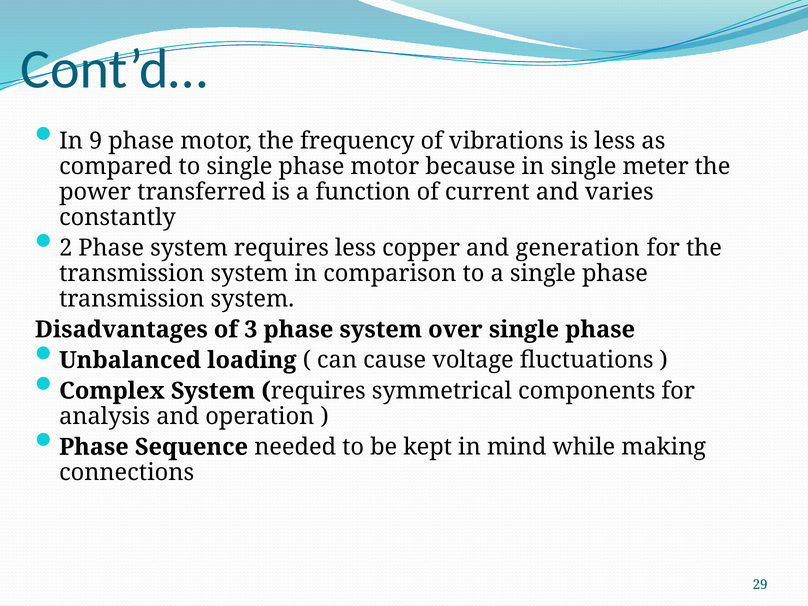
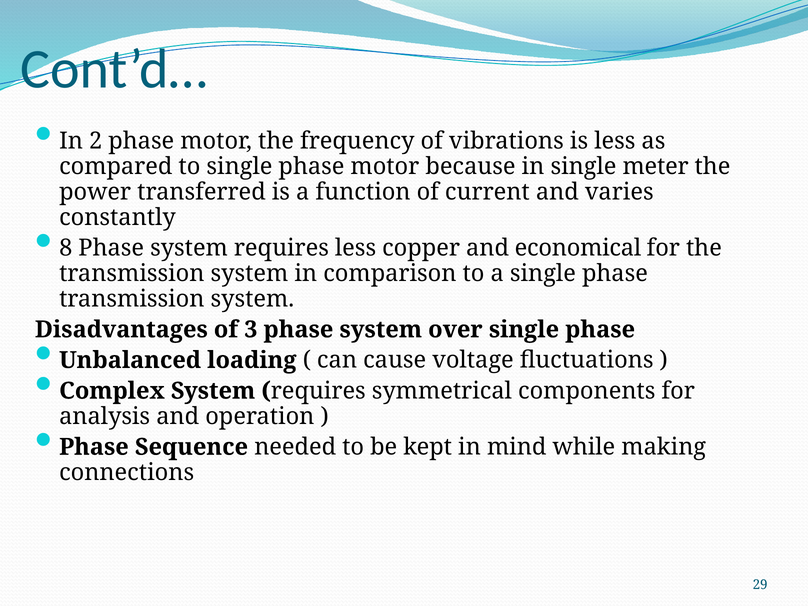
9: 9 -> 2
2: 2 -> 8
generation: generation -> economical
